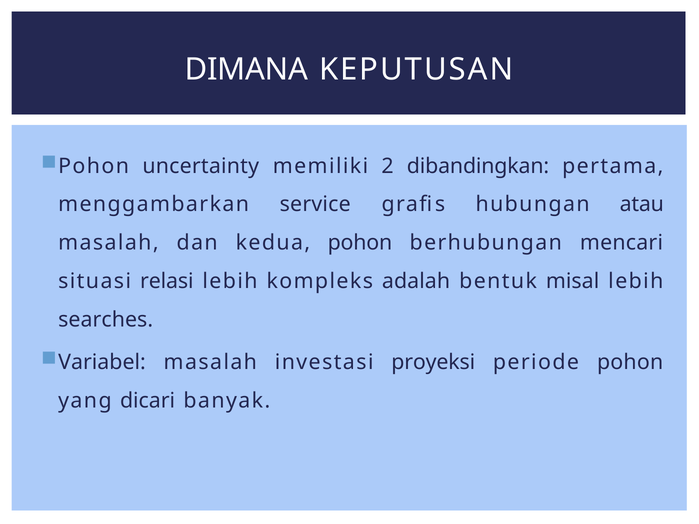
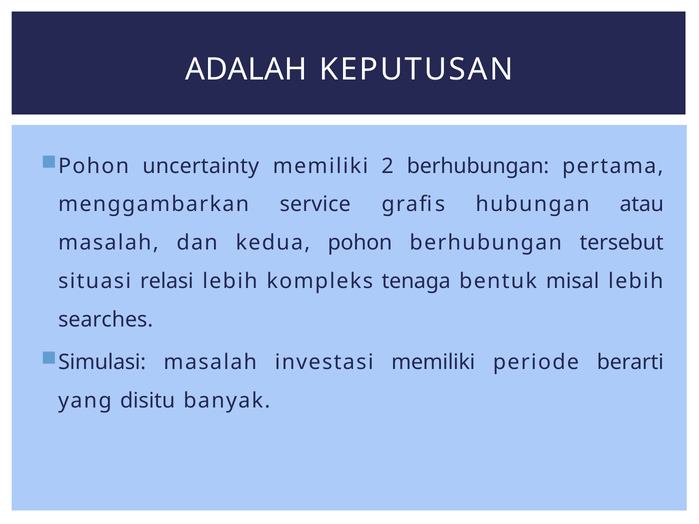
DIMANA: DIMANA -> ADALAH
2 dibandingkan: dibandingkan -> berhubungan
mencari: mencari -> tersebut
adalah: adalah -> tenaga
Variabel: Variabel -> Simulasi
investasi proyeksi: proyeksi -> memiliki
periode pohon: pohon -> berarti
dicari: dicari -> disitu
